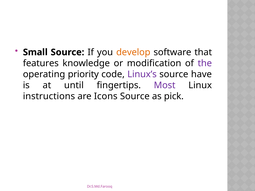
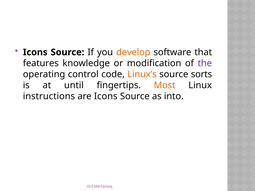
Small at (35, 52): Small -> Icons
priority: priority -> control
Linux’s colour: purple -> orange
have: have -> sorts
Most colour: purple -> orange
pick: pick -> into
